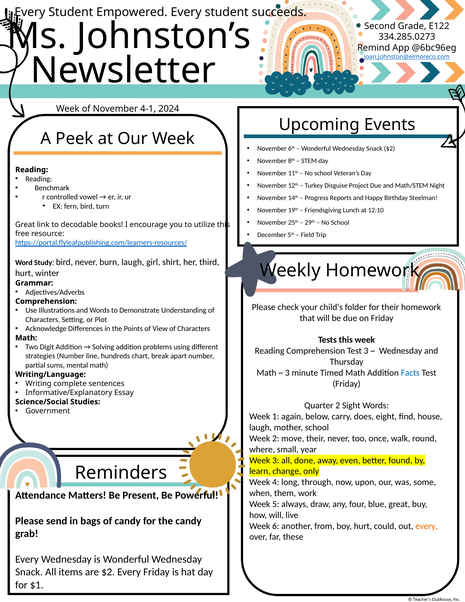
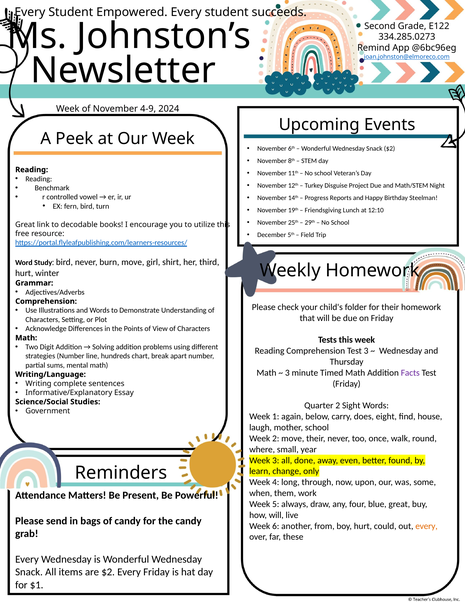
4-1: 4-1 -> 4-9
burn laugh: laugh -> move
Facts colour: blue -> purple
